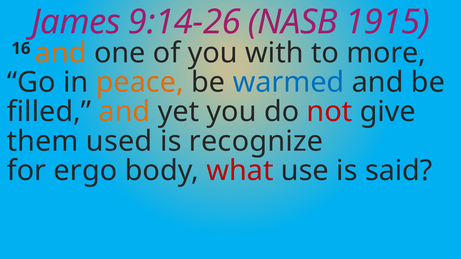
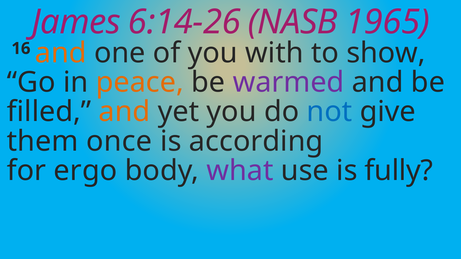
9:14-26: 9:14-26 -> 6:14-26
1915: 1915 -> 1965
more: more -> show
warmed colour: blue -> purple
not colour: red -> blue
used: used -> once
recognize: recognize -> according
what colour: red -> purple
said: said -> fully
